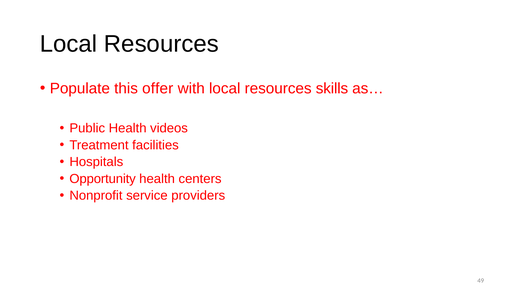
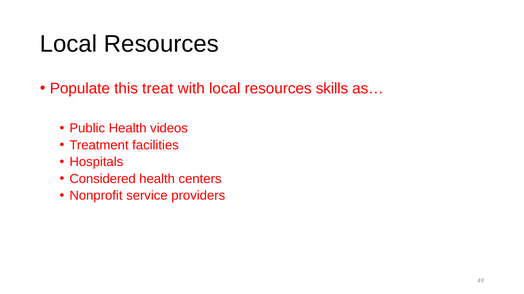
offer: offer -> treat
Opportunity: Opportunity -> Considered
